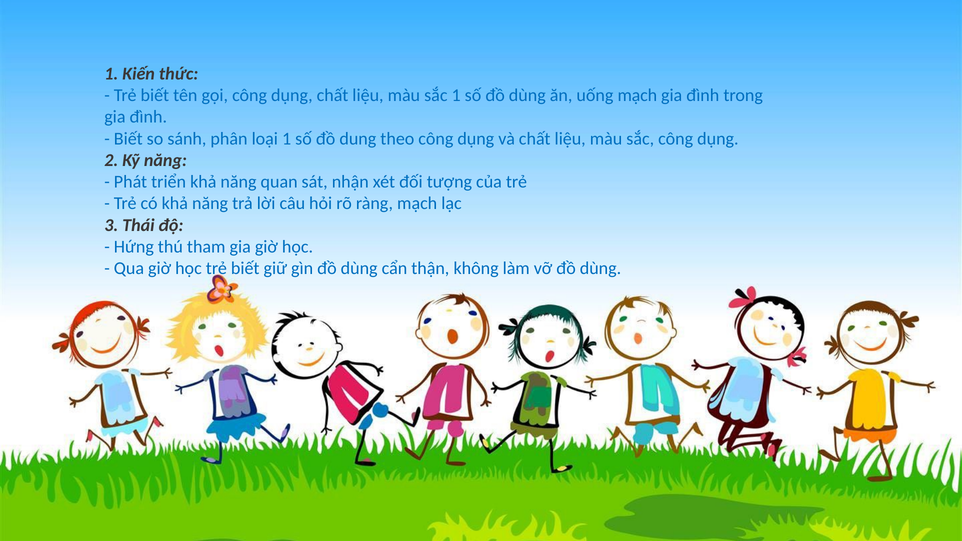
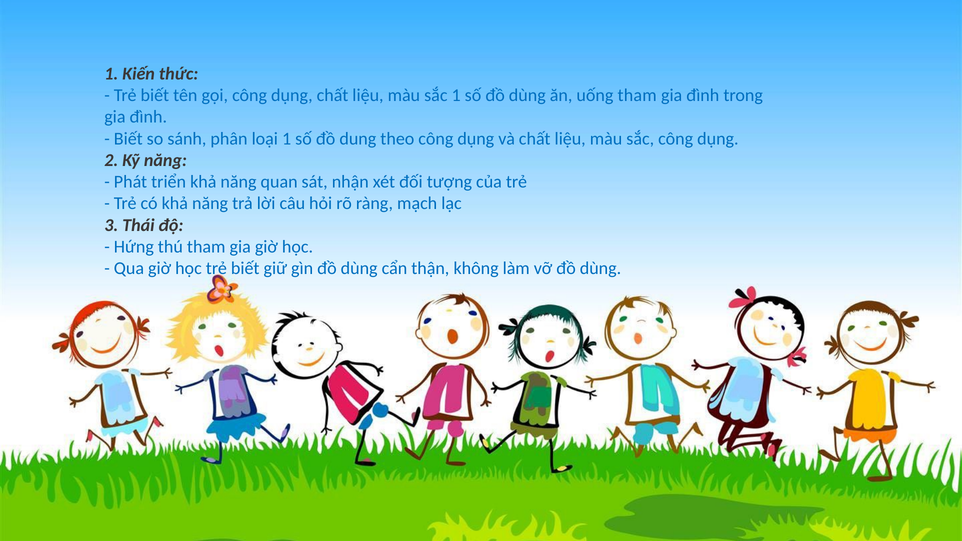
uống mạch: mạch -> tham
